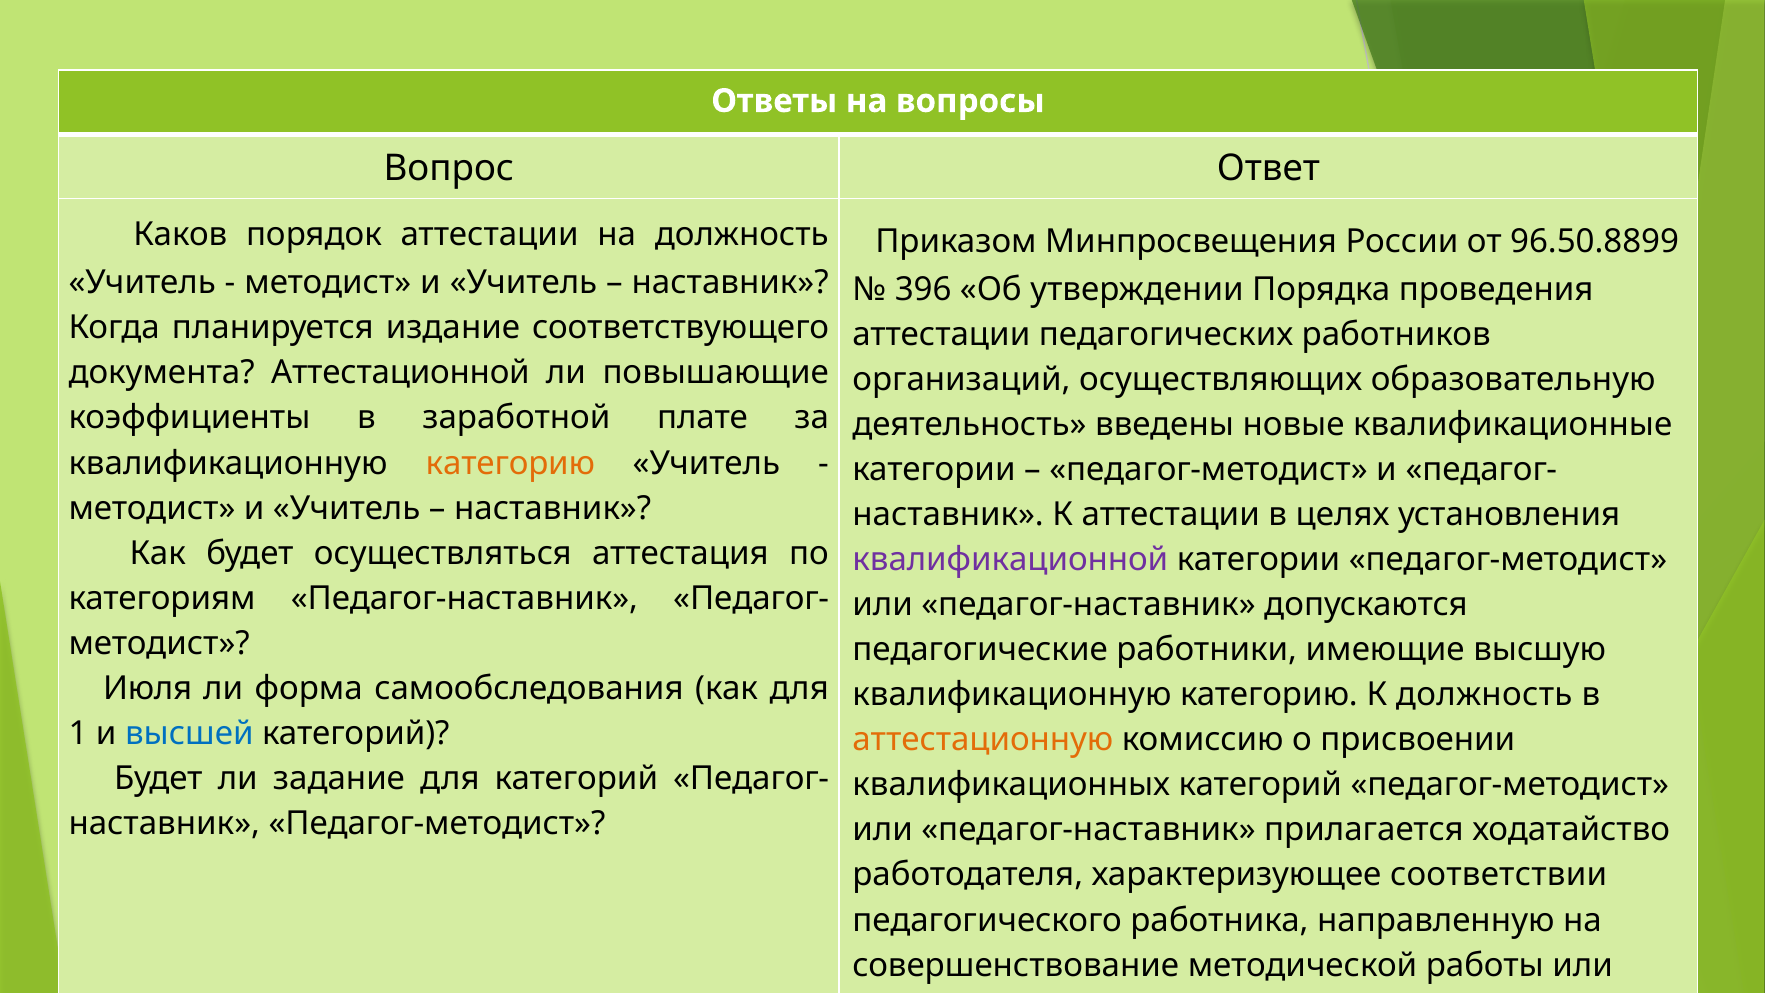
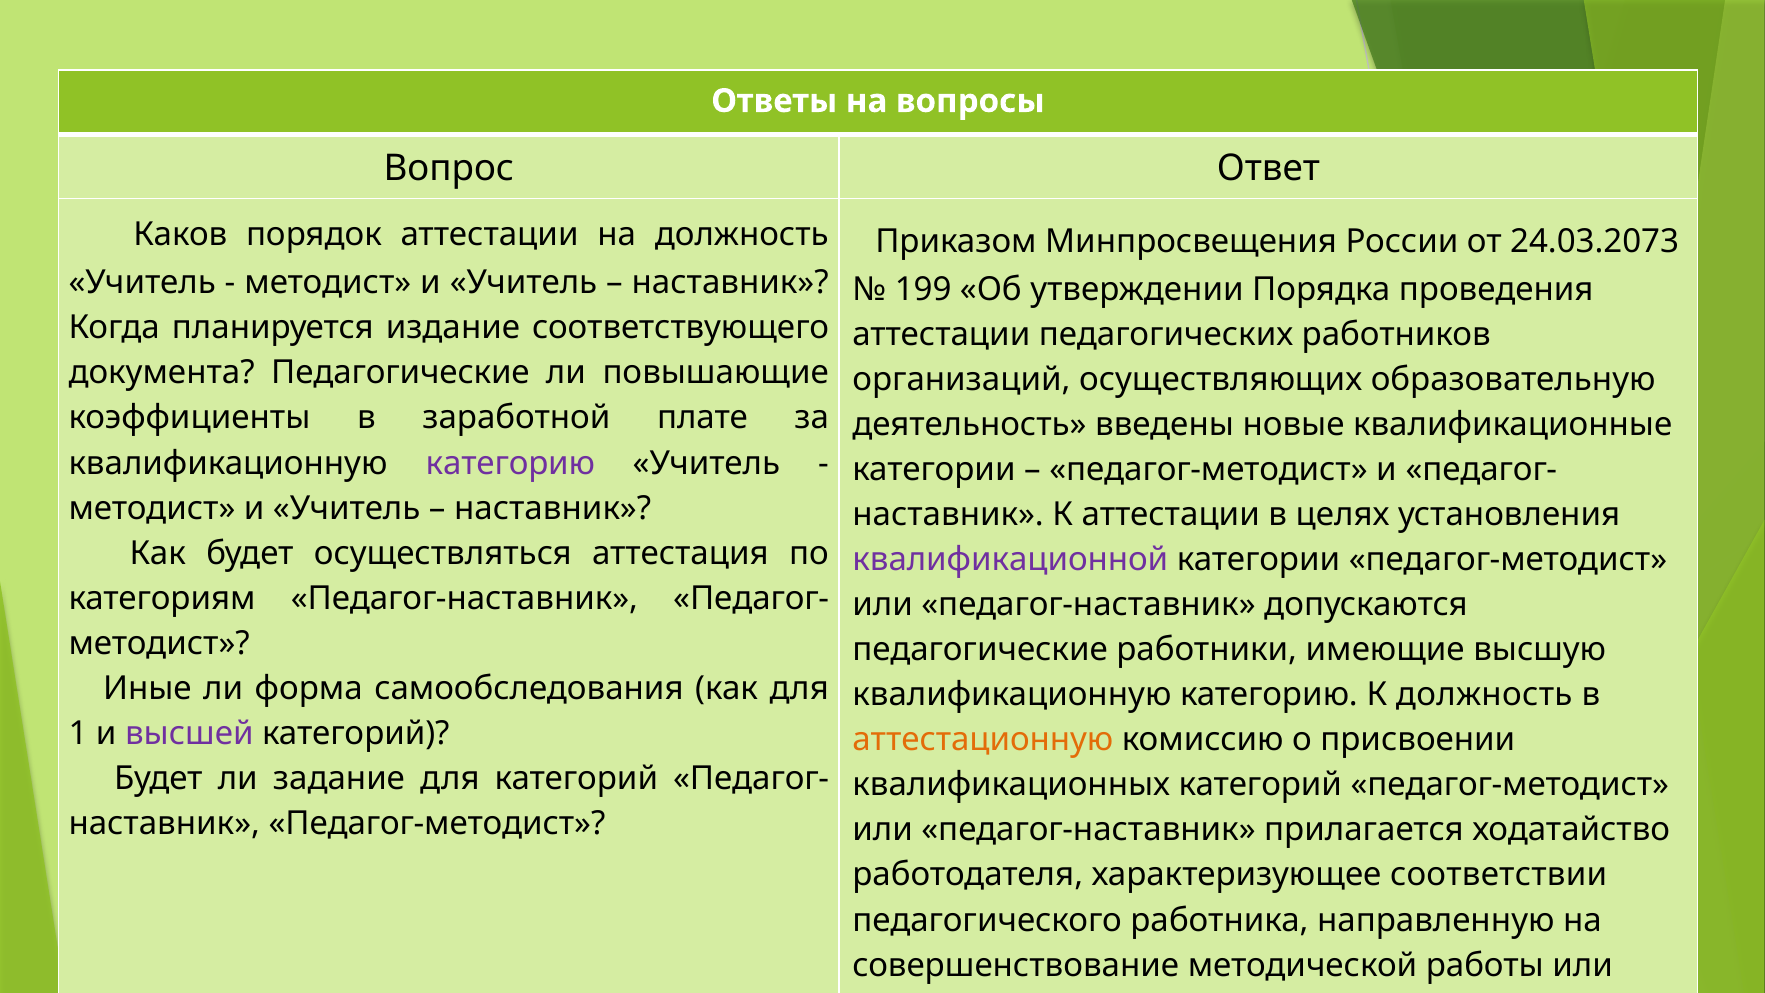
96.50.8899: 96.50.8899 -> 24.03.2073
396: 396 -> 199
документа Аттестационной: Аттестационной -> Педагогические
категорию at (510, 463) colour: orange -> purple
Июля: Июля -> Иные
высшей colour: blue -> purple
